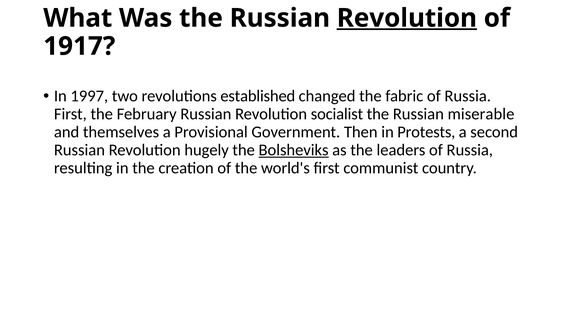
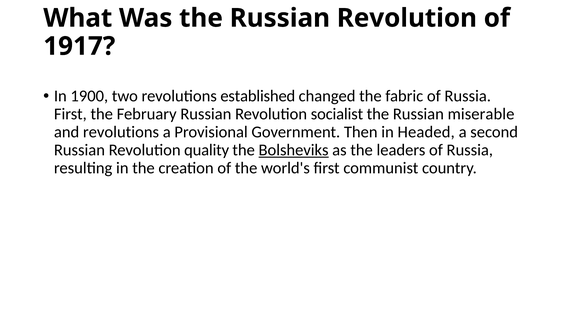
Revolution at (407, 18) underline: present -> none
1997: 1997 -> 1900
and themselves: themselves -> revolutions
Protests: Protests -> Headed
hugely: hugely -> quality
